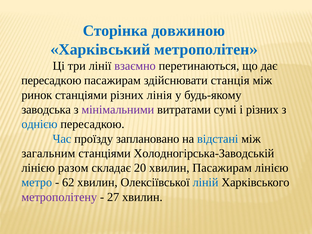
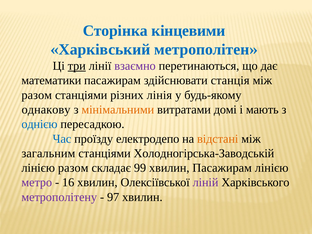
довжиною: довжиною -> кінцевими
три underline: none -> present
пересадкою at (51, 80): пересадкою -> математики
ринок at (37, 95): ринок -> разом
заводська: заводська -> однакову
мінімальними colour: purple -> orange
сумі: сумі -> домі
і різних: різних -> мають
заплановано: заплановано -> електродепо
відстані colour: blue -> orange
20: 20 -> 99
метро colour: blue -> purple
62: 62 -> 16
ліній colour: blue -> purple
27: 27 -> 97
